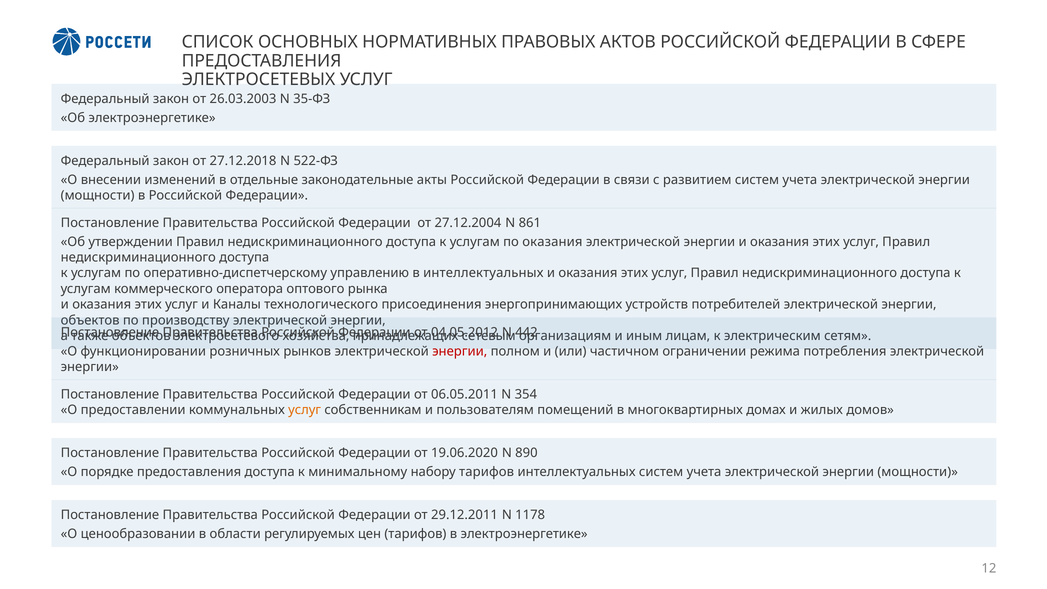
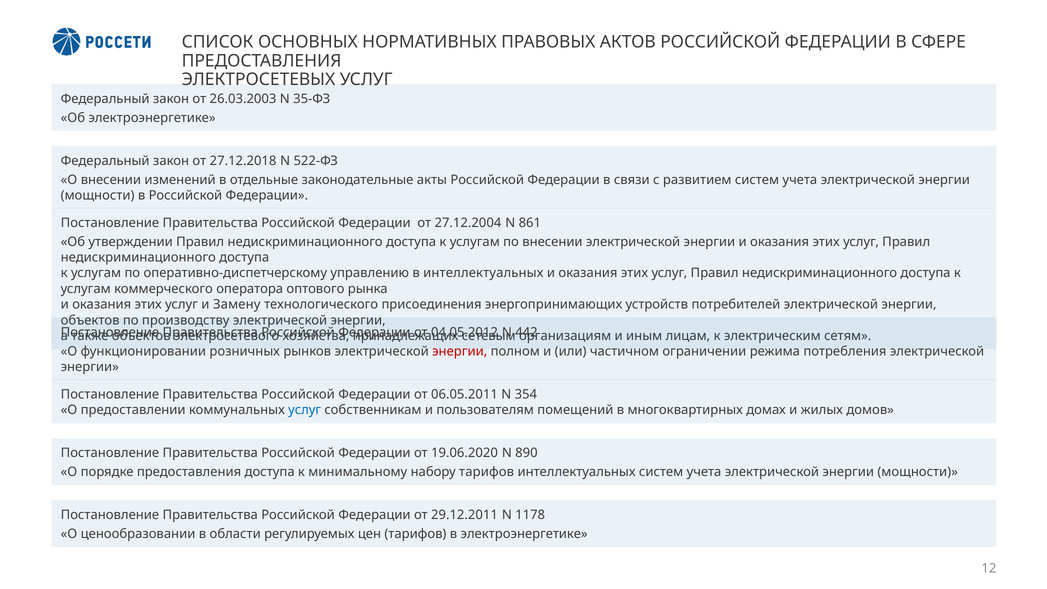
по оказания: оказания -> внесении
Каналы: Каналы -> Замену
услуг at (305, 410) colour: orange -> blue
